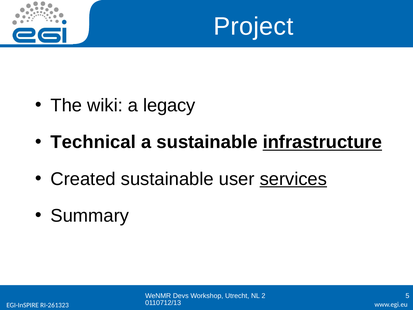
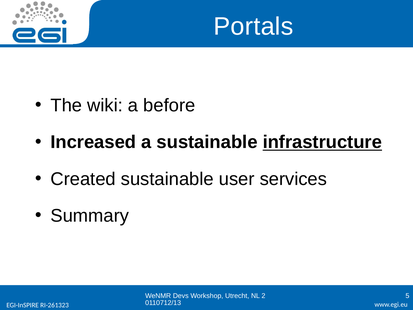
Project: Project -> Portals
legacy: legacy -> before
Technical: Technical -> Increased
services underline: present -> none
